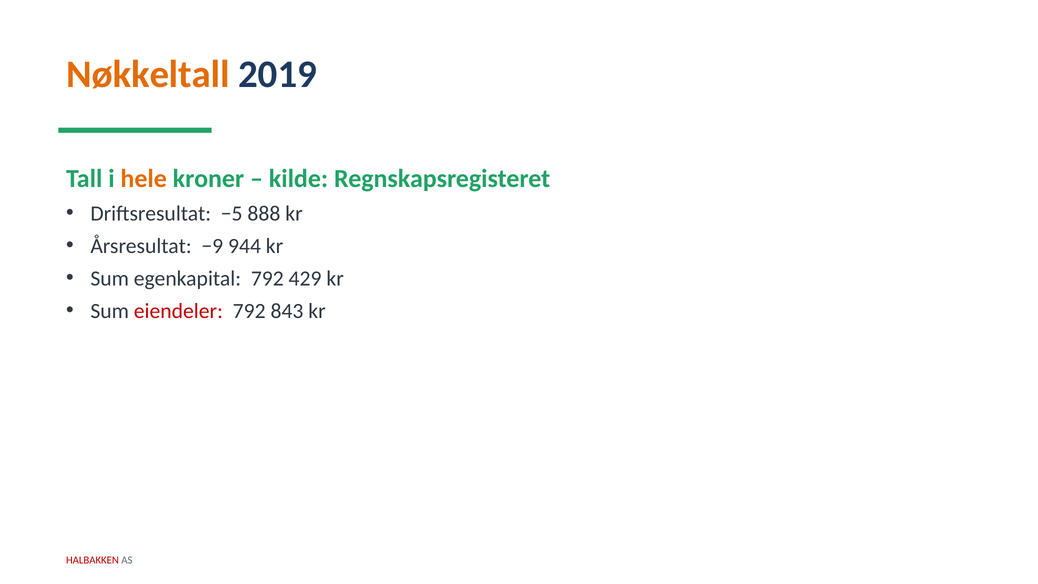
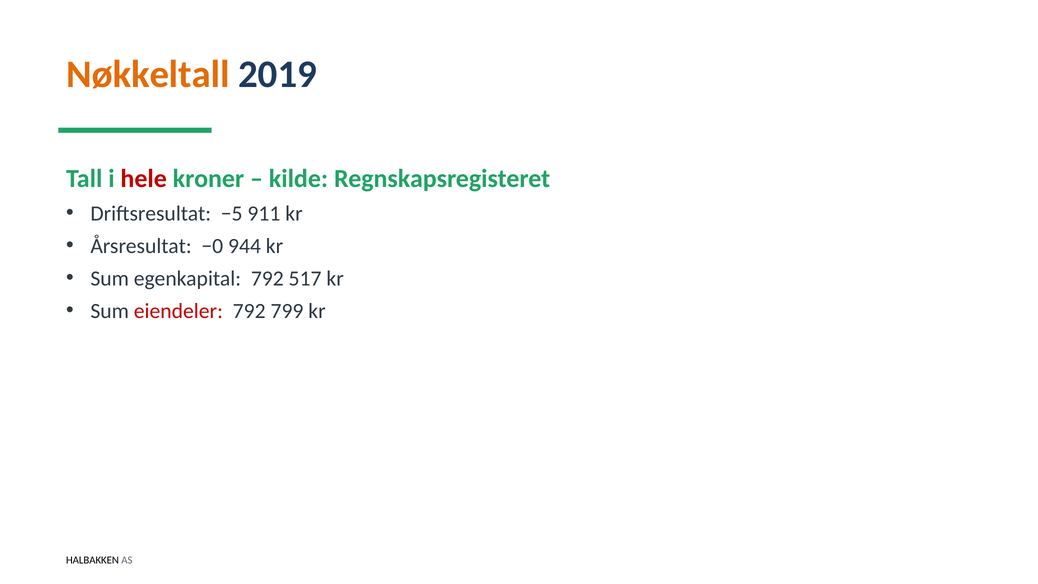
hele colour: orange -> red
888: 888 -> 911
−9: −9 -> −0
429: 429 -> 517
843: 843 -> 799
HALBAKKEN colour: red -> black
